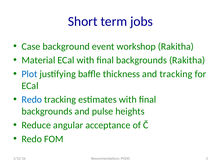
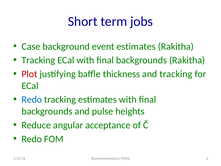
event workshop: workshop -> estimates
Material at (38, 60): Material -> Tracking
Plot colour: blue -> red
